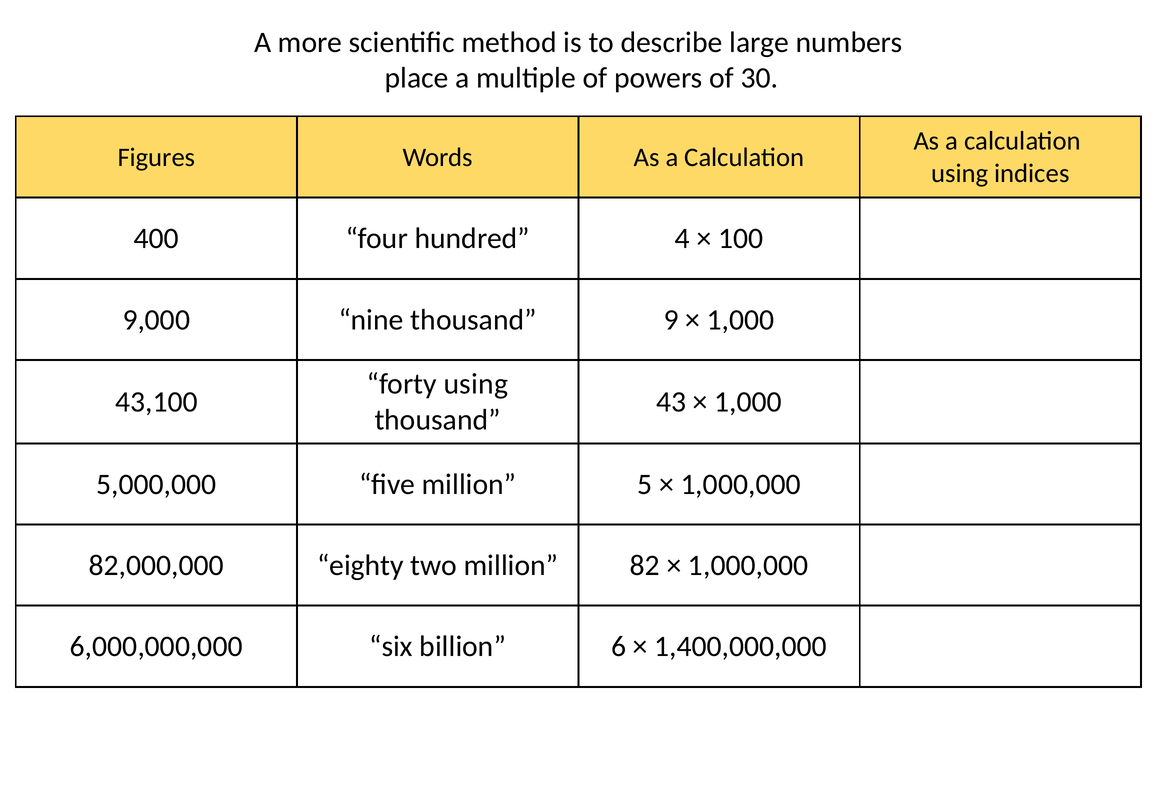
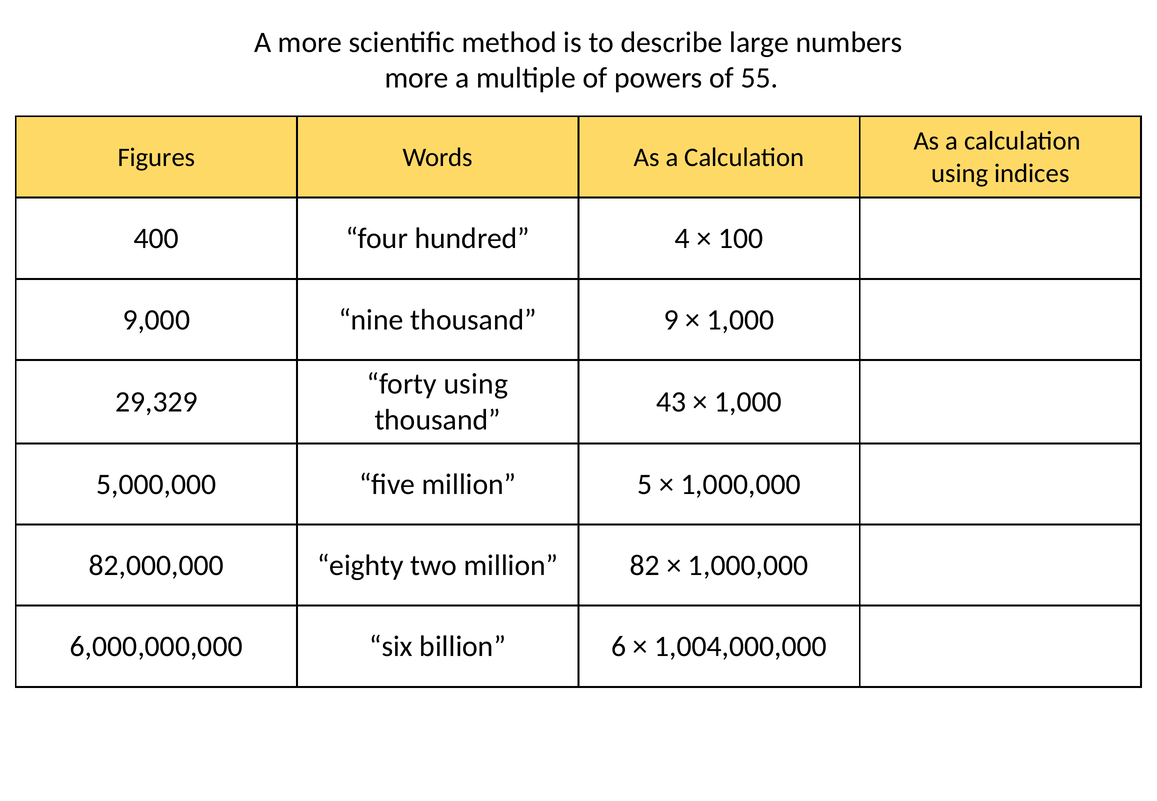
place at (417, 78): place -> more
30: 30 -> 55
43,100: 43,100 -> 29,329
1,400,000,000: 1,400,000,000 -> 1,004,000,000
